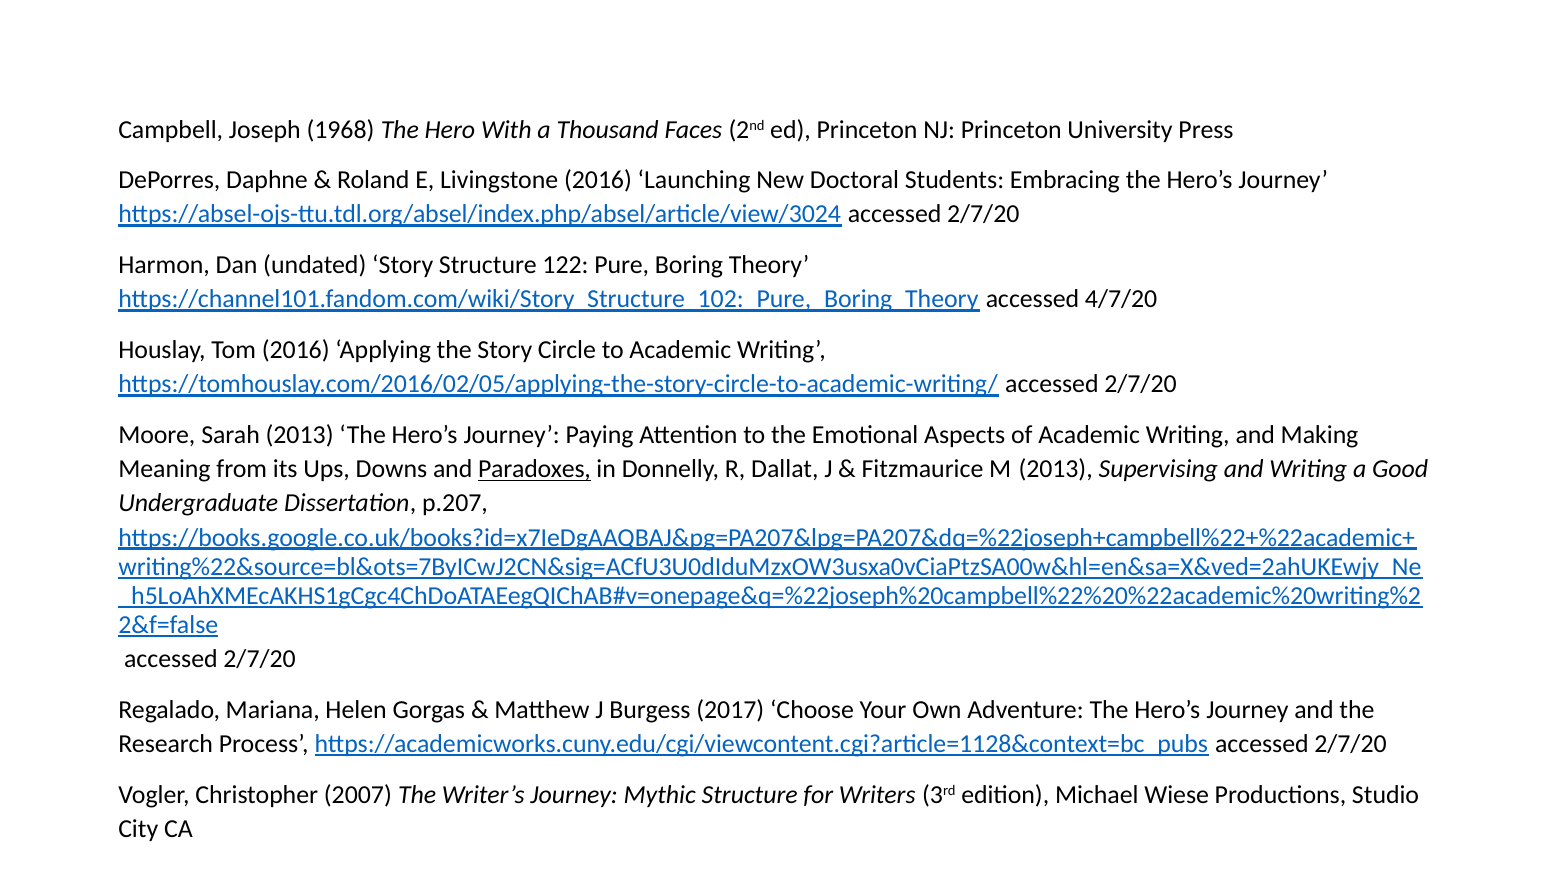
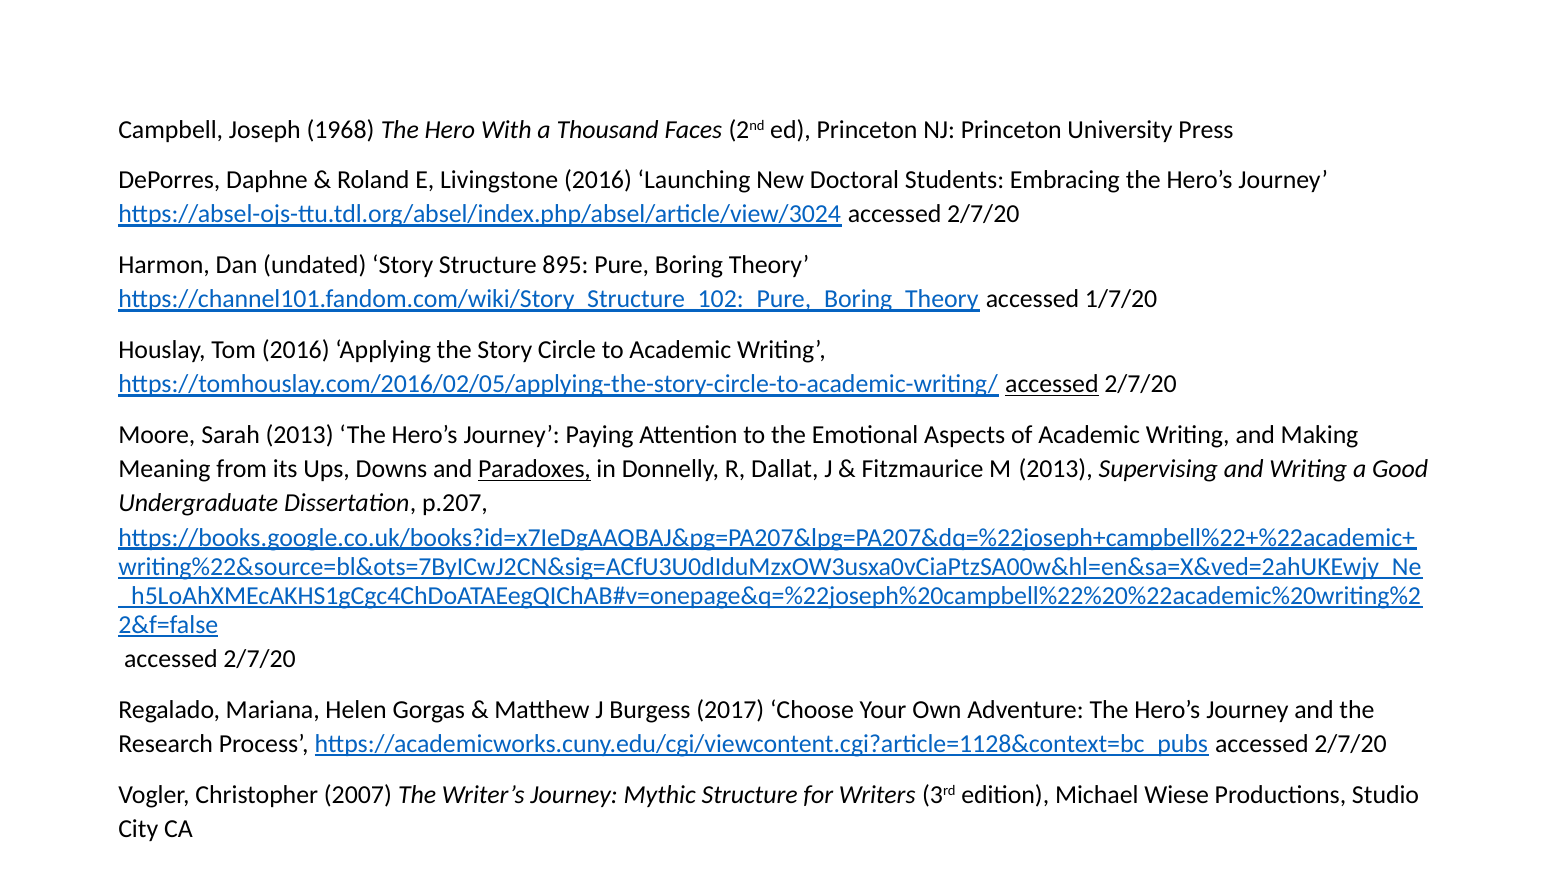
122: 122 -> 895
4/7/20: 4/7/20 -> 1/7/20
accessed at (1052, 384) underline: none -> present
